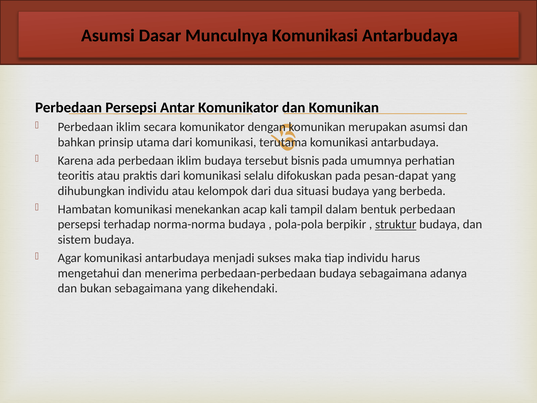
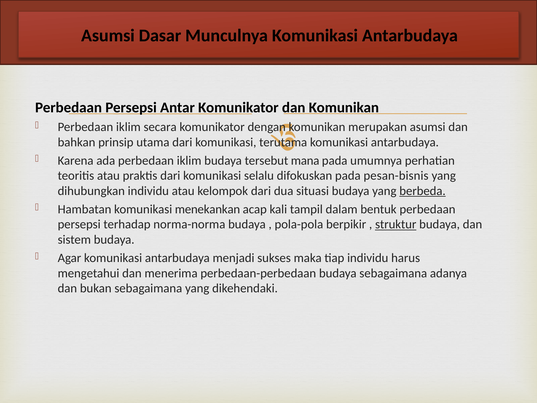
bisnis: bisnis -> mana
pesan-dapat: pesan-dapat -> pesan-bisnis
berbeda underline: none -> present
